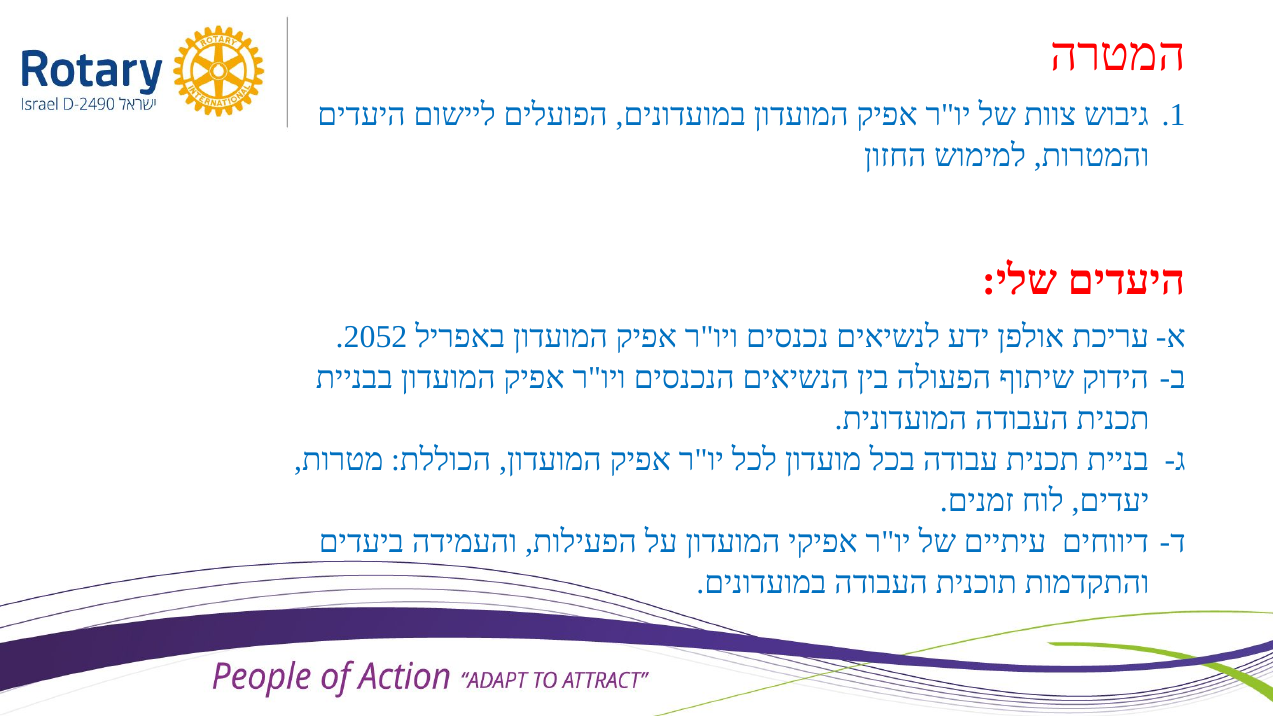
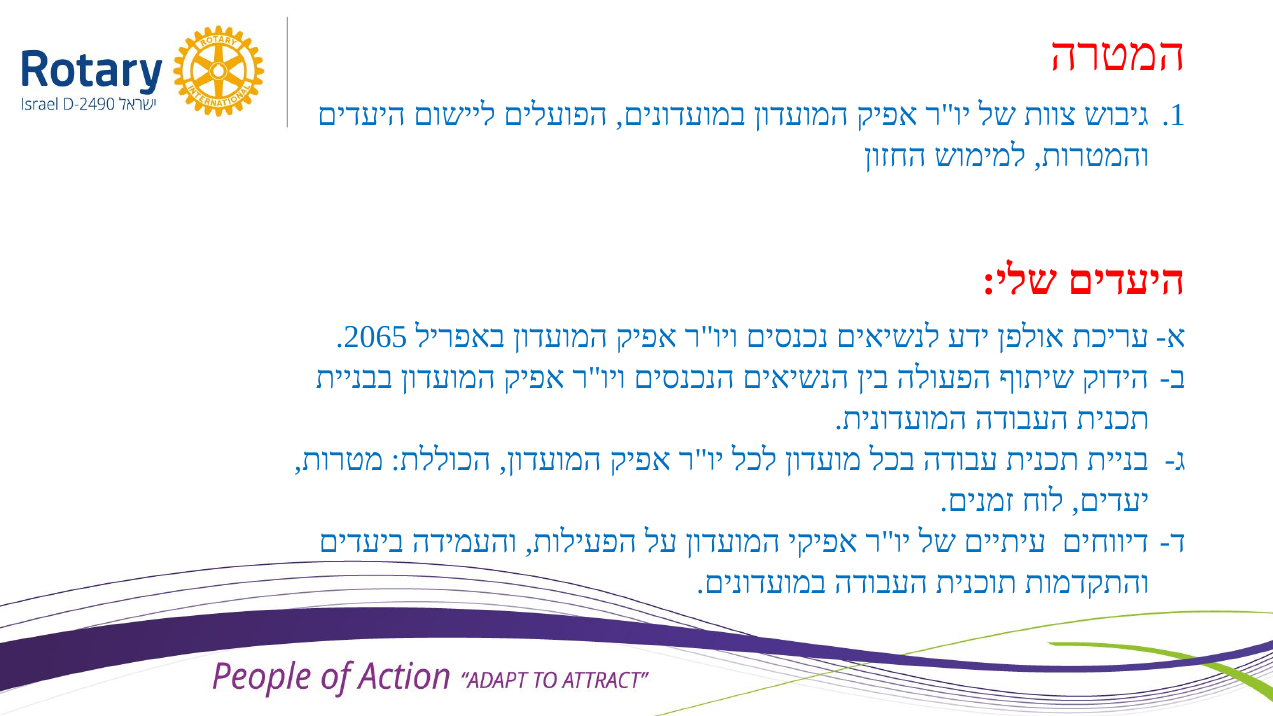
2052: 2052 -> 2065
